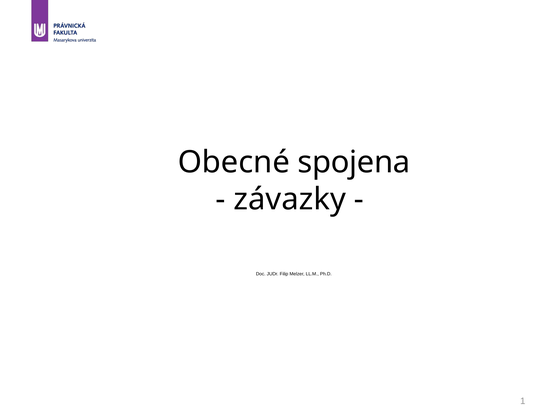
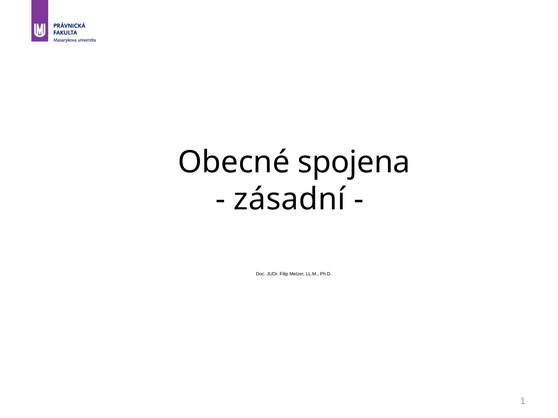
závazky: závazky -> zásadní
